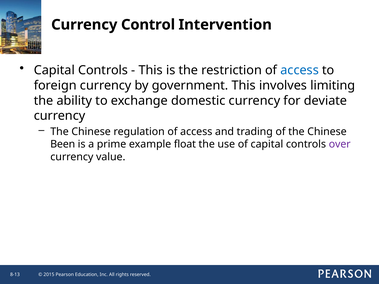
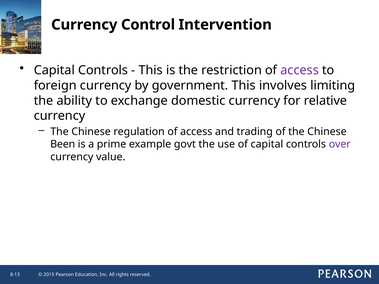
access at (300, 70) colour: blue -> purple
deviate: deviate -> relative
float: float -> govt
